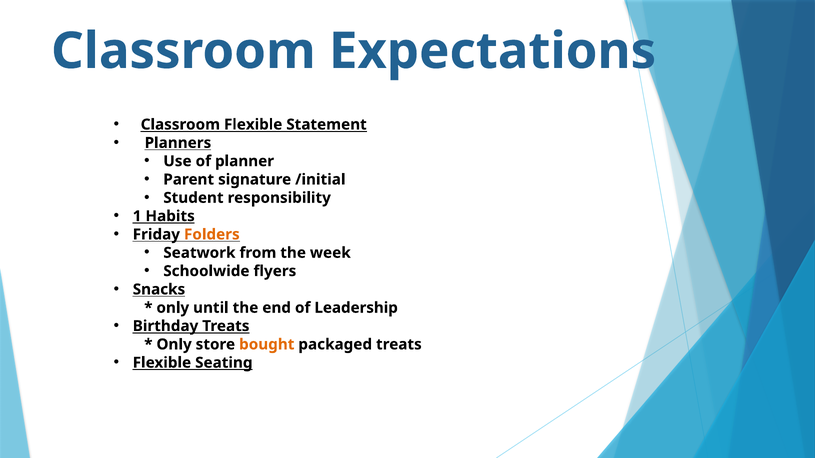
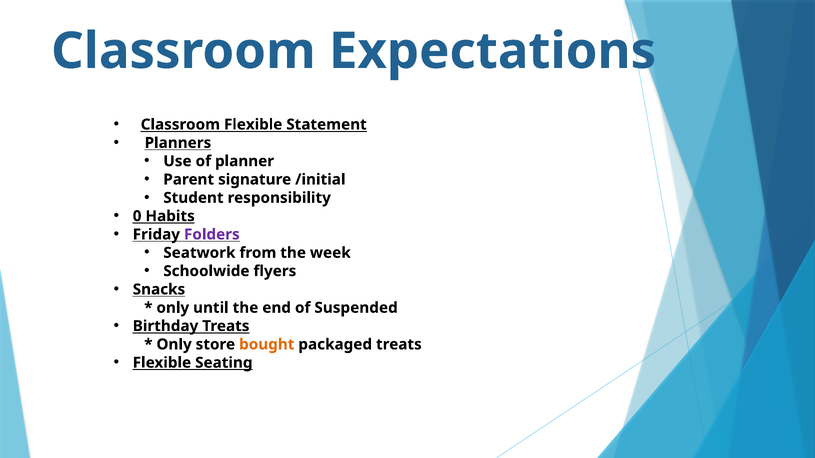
1: 1 -> 0
Folders colour: orange -> purple
Leadership: Leadership -> Suspended
